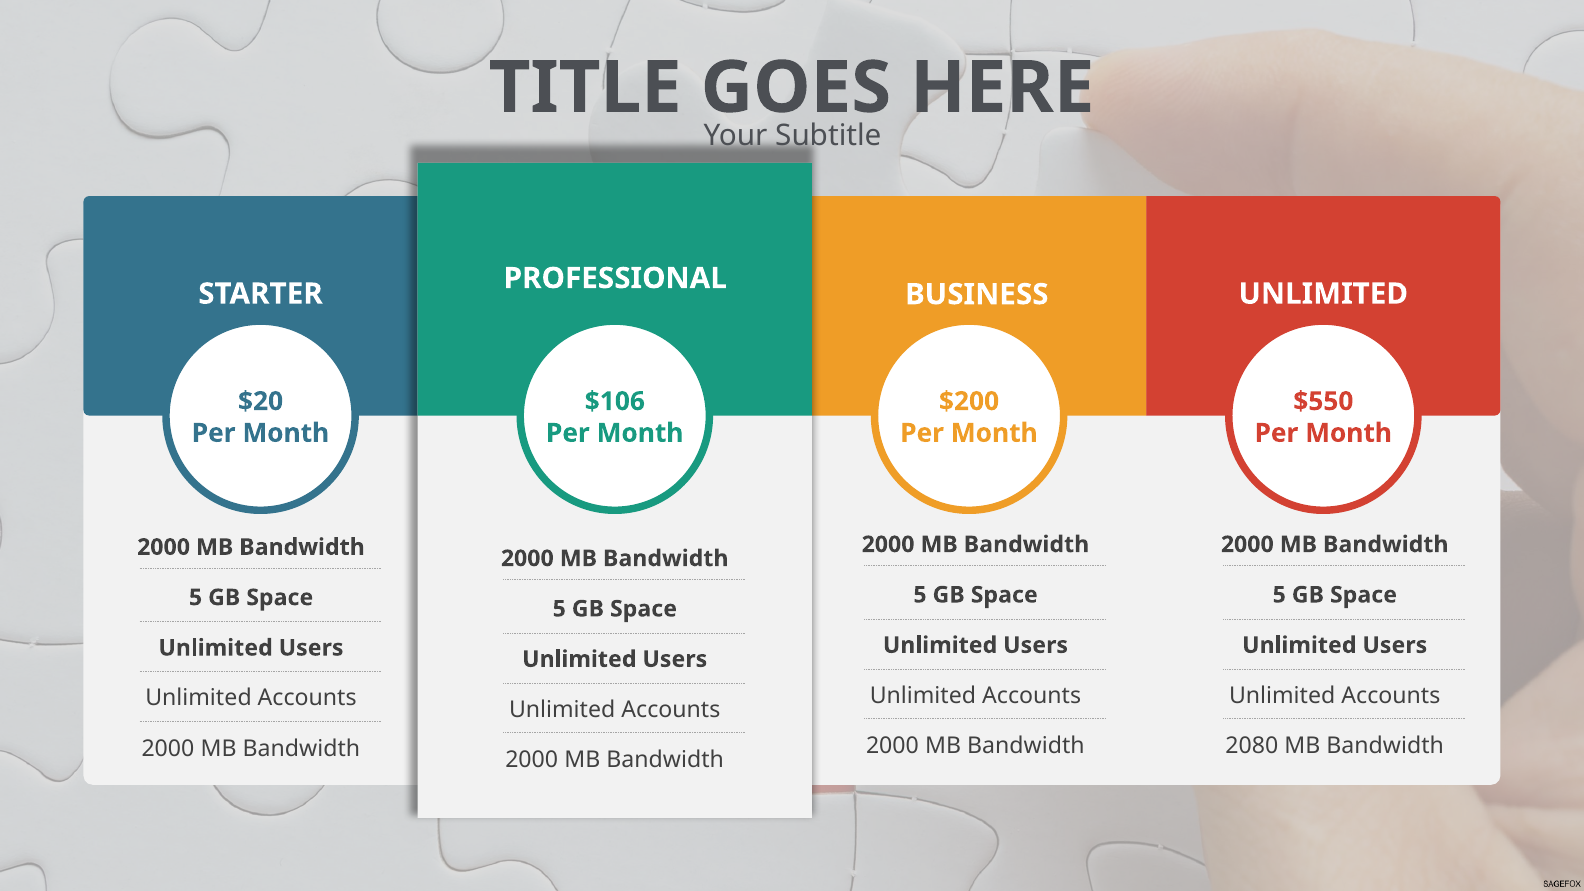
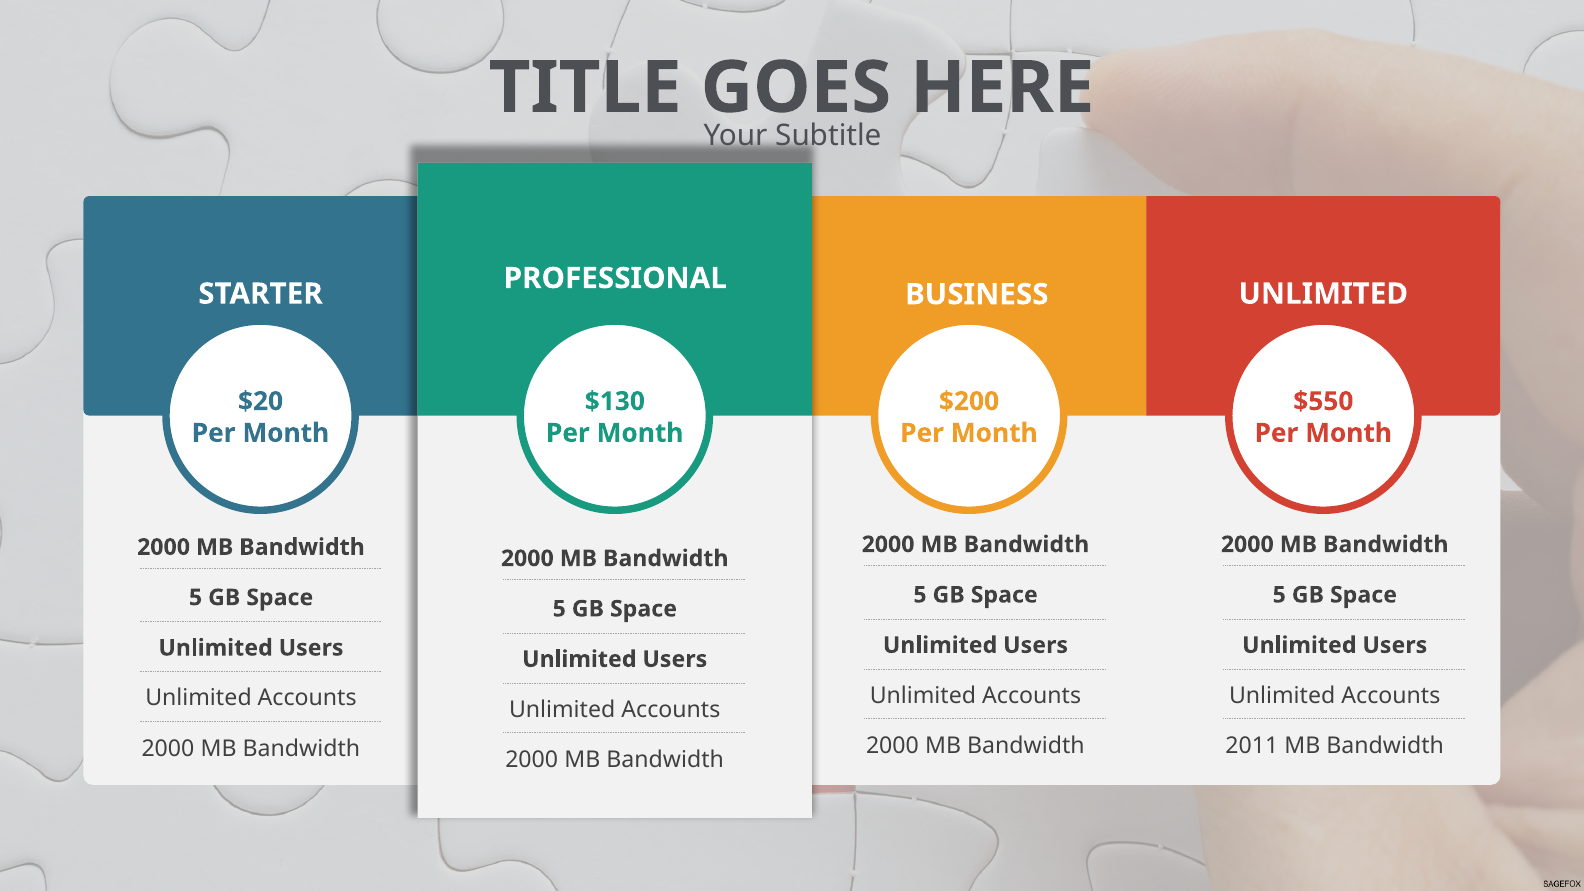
$106: $106 -> $130
2080: 2080 -> 2011
